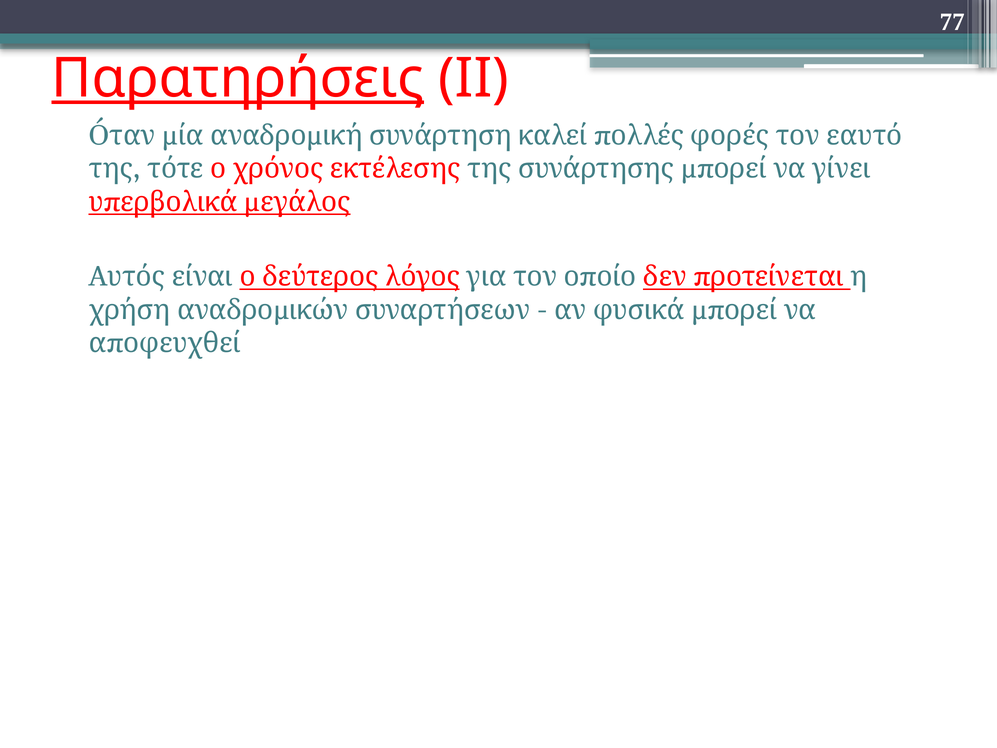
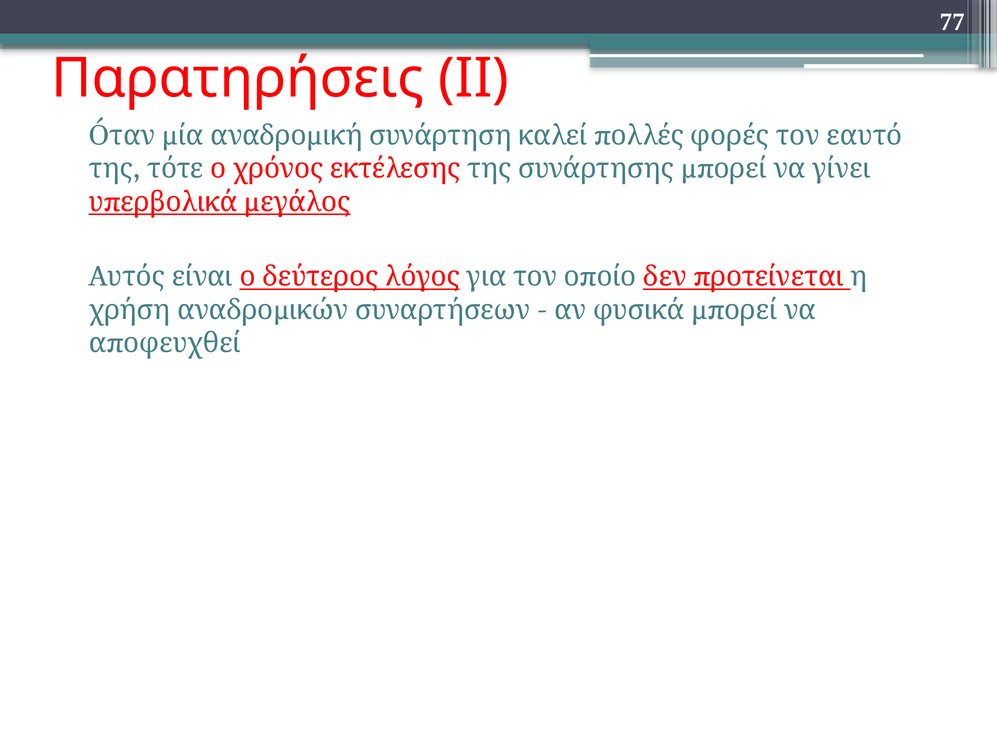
Παρατηρήσεις underline: present -> none
